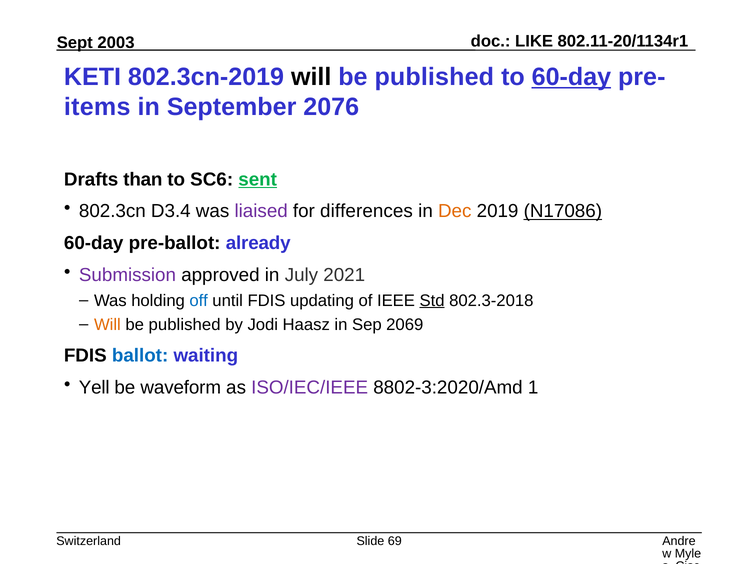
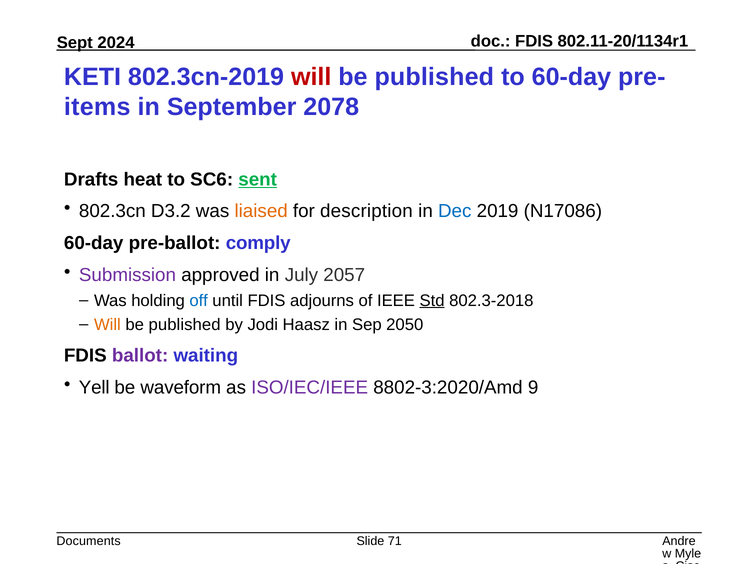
LIKE at (534, 41): LIKE -> FDIS
2003: 2003 -> 2024
will at (311, 77) colour: black -> red
60-day at (571, 77) underline: present -> none
2076: 2076 -> 2078
than: than -> heat
D3.4: D3.4 -> D3.2
liaised colour: purple -> orange
differences: differences -> description
Dec colour: orange -> blue
N17086 underline: present -> none
already: already -> comply
2021: 2021 -> 2057
updating: updating -> adjourns
2069: 2069 -> 2050
ballot colour: blue -> purple
1: 1 -> 9
Switzerland: Switzerland -> Documents
69: 69 -> 71
